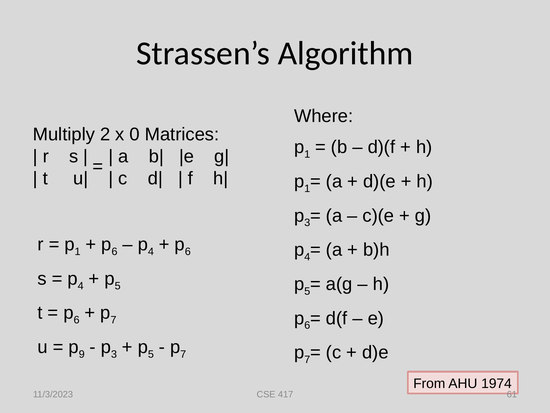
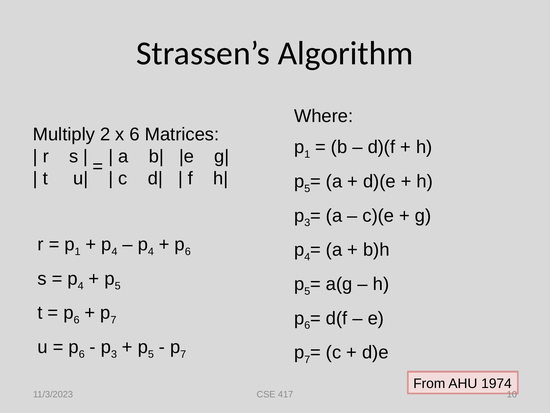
x 0: 0 -> 6
1 at (307, 188): 1 -> 5
6 at (115, 251): 6 -> 4
9 at (82, 354): 9 -> 6
61: 61 -> 10
